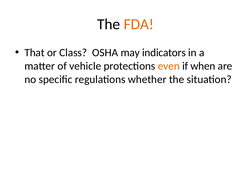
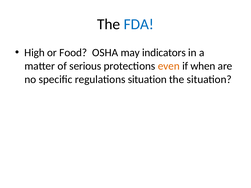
FDA colour: orange -> blue
That: That -> High
Class: Class -> Food
vehicle: vehicle -> serious
regulations whether: whether -> situation
